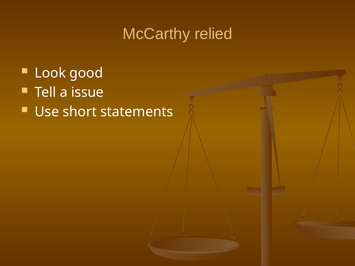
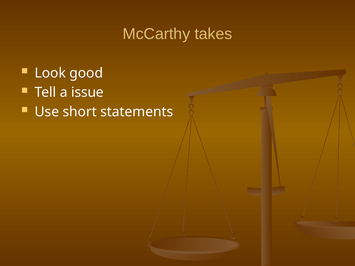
relied: relied -> takes
